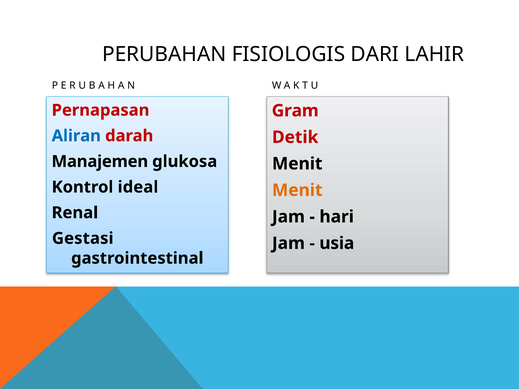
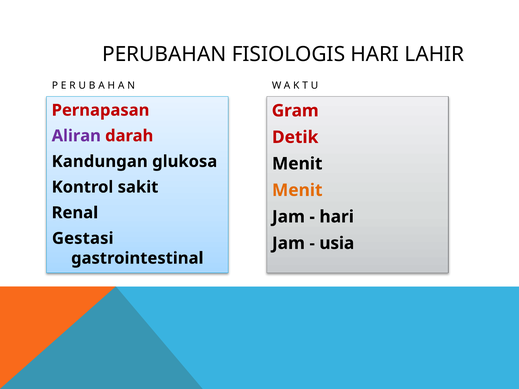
FISIOLOGIS DARI: DARI -> HARI
Aliran colour: blue -> purple
Manajemen: Manajemen -> Kandungan
ideal: ideal -> sakit
